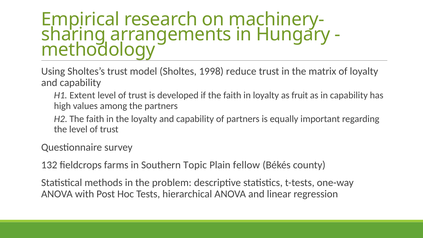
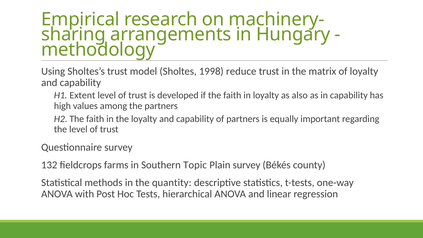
fruit: fruit -> also
Plain fellow: fellow -> survey
problem: problem -> quantity
